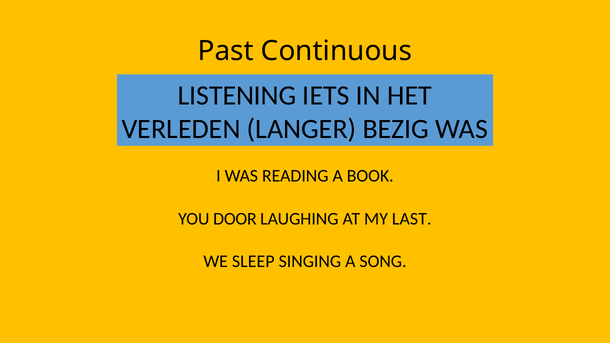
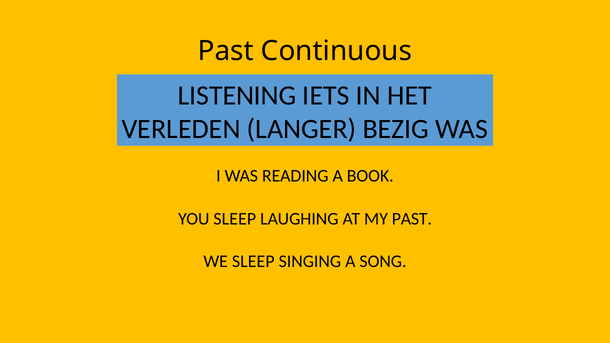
YOU DOOR: DOOR -> SLEEP
MY LAST: LAST -> PAST
